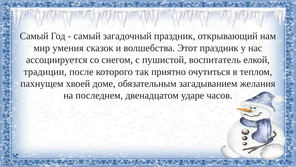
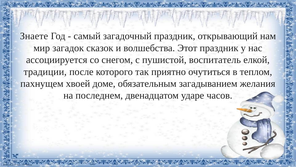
Самый at (34, 36): Самый -> Знаете
умения: умения -> загадок
